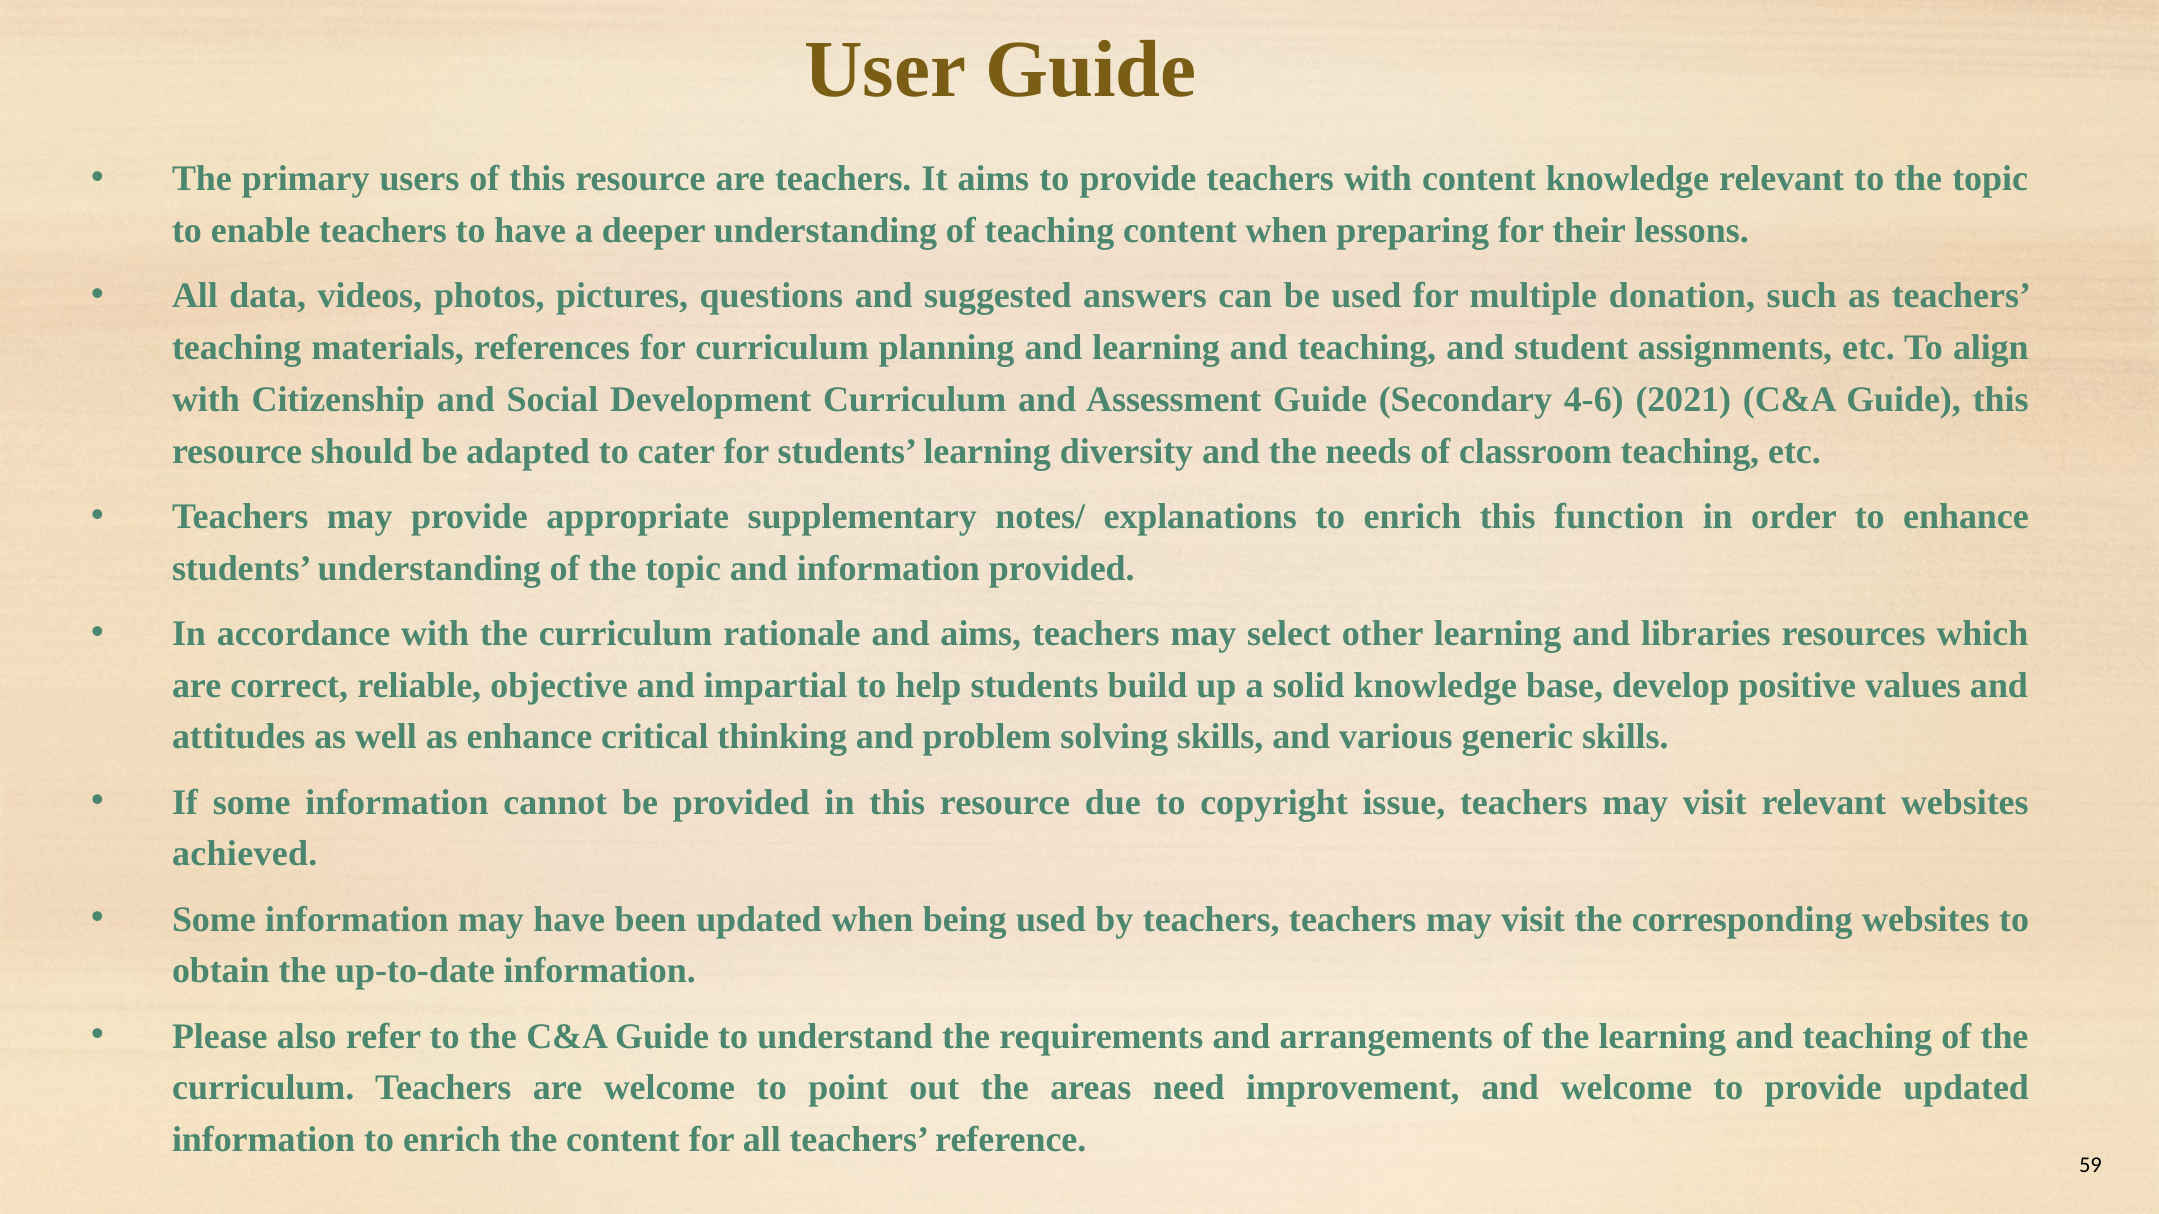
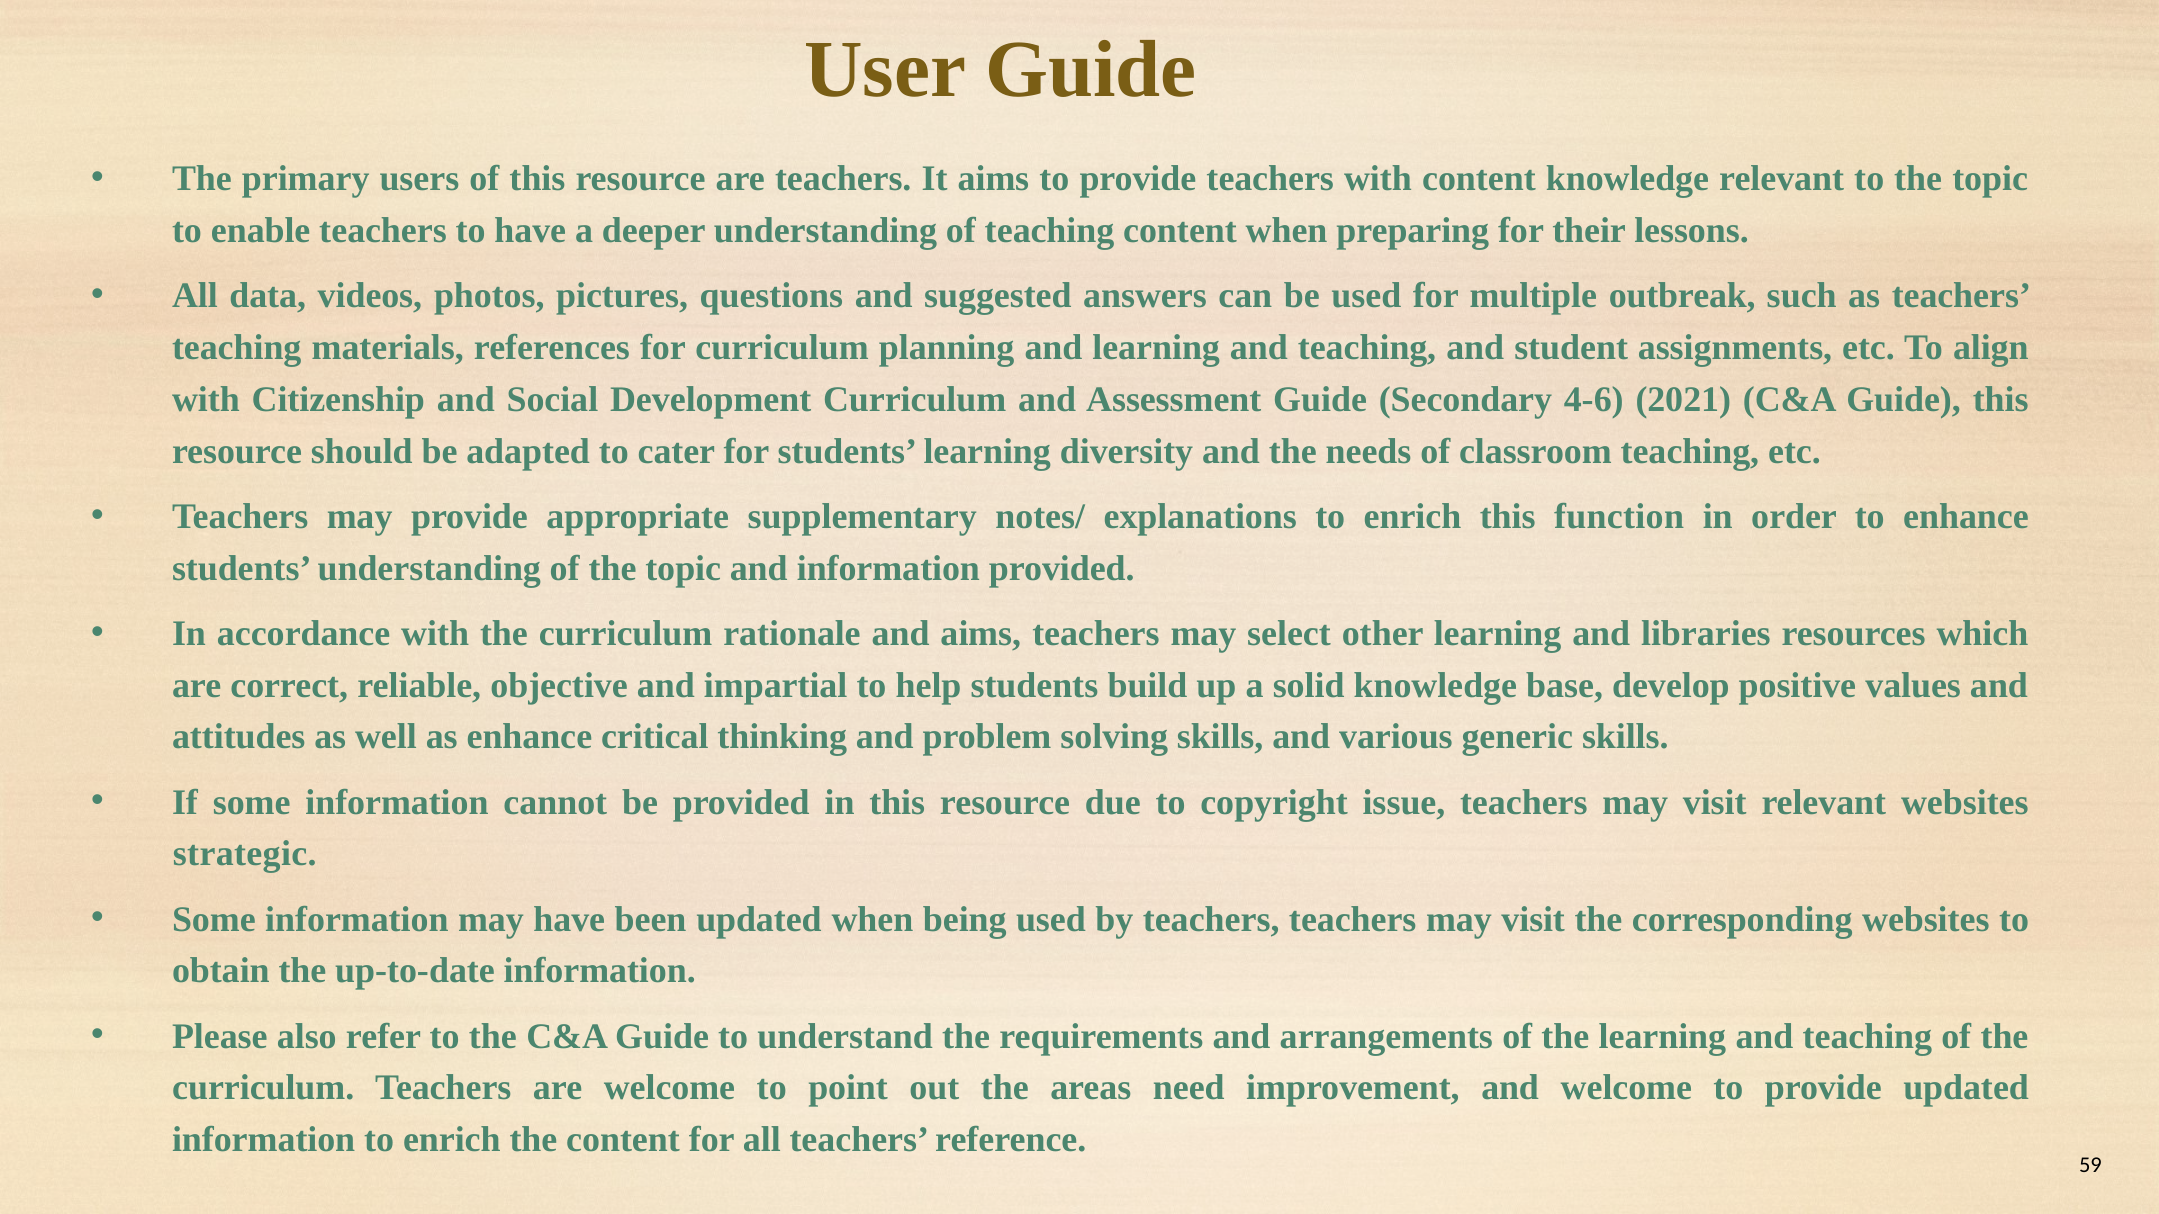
donation: donation -> outbreak
achieved: achieved -> strategic
